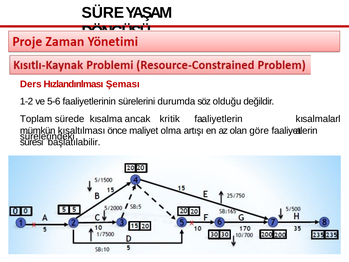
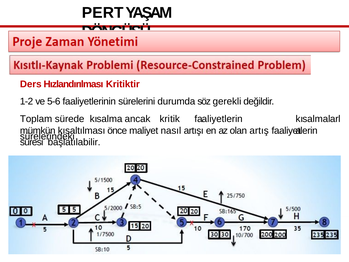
SÜRE: SÜRE -> PERT
Şeması: Şeması -> Kritiktir
olduğu: olduğu -> gerekli
olma: olma -> nasıl
göre: göre -> artış
